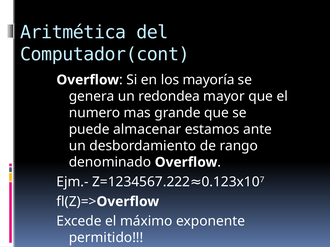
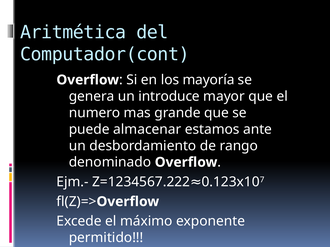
redondea: redondea -> introduce
